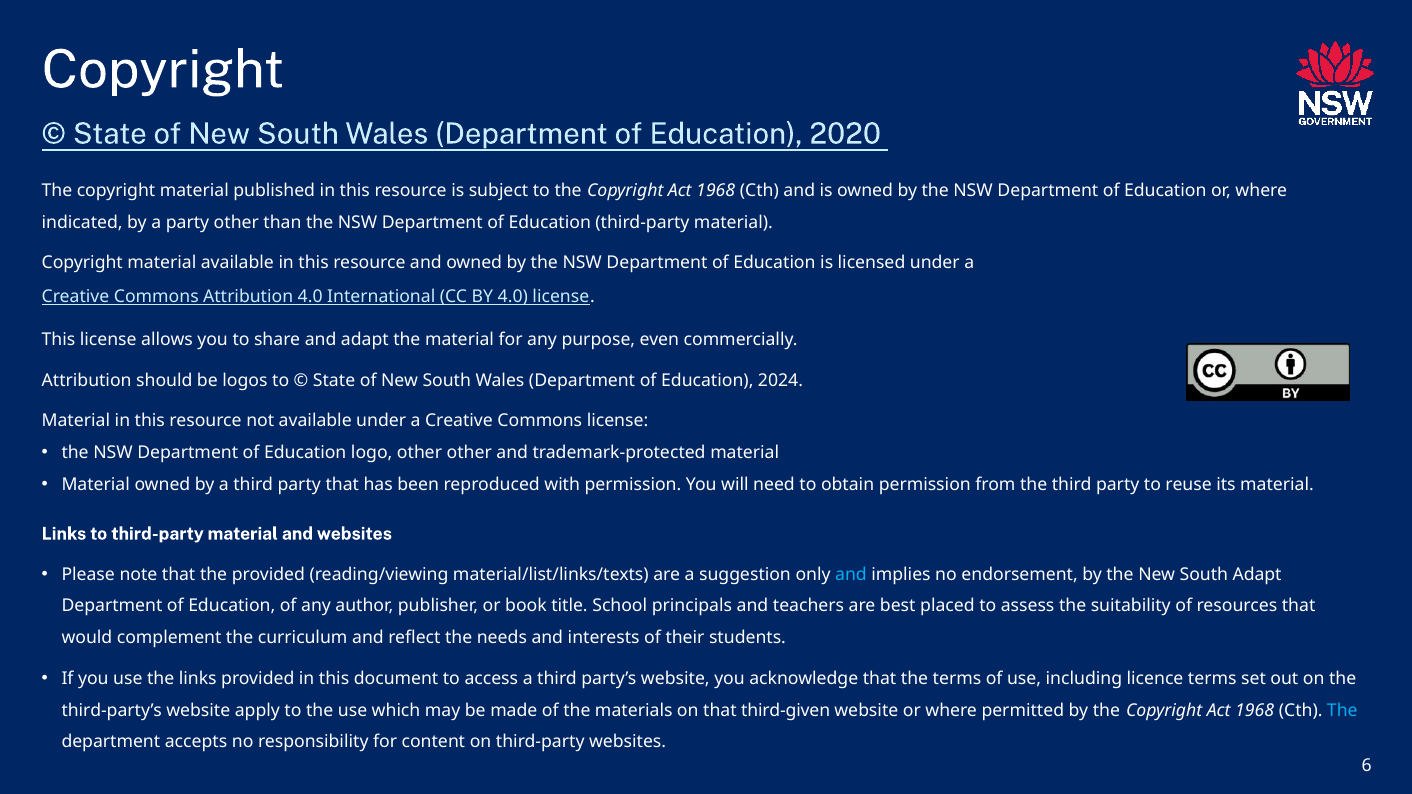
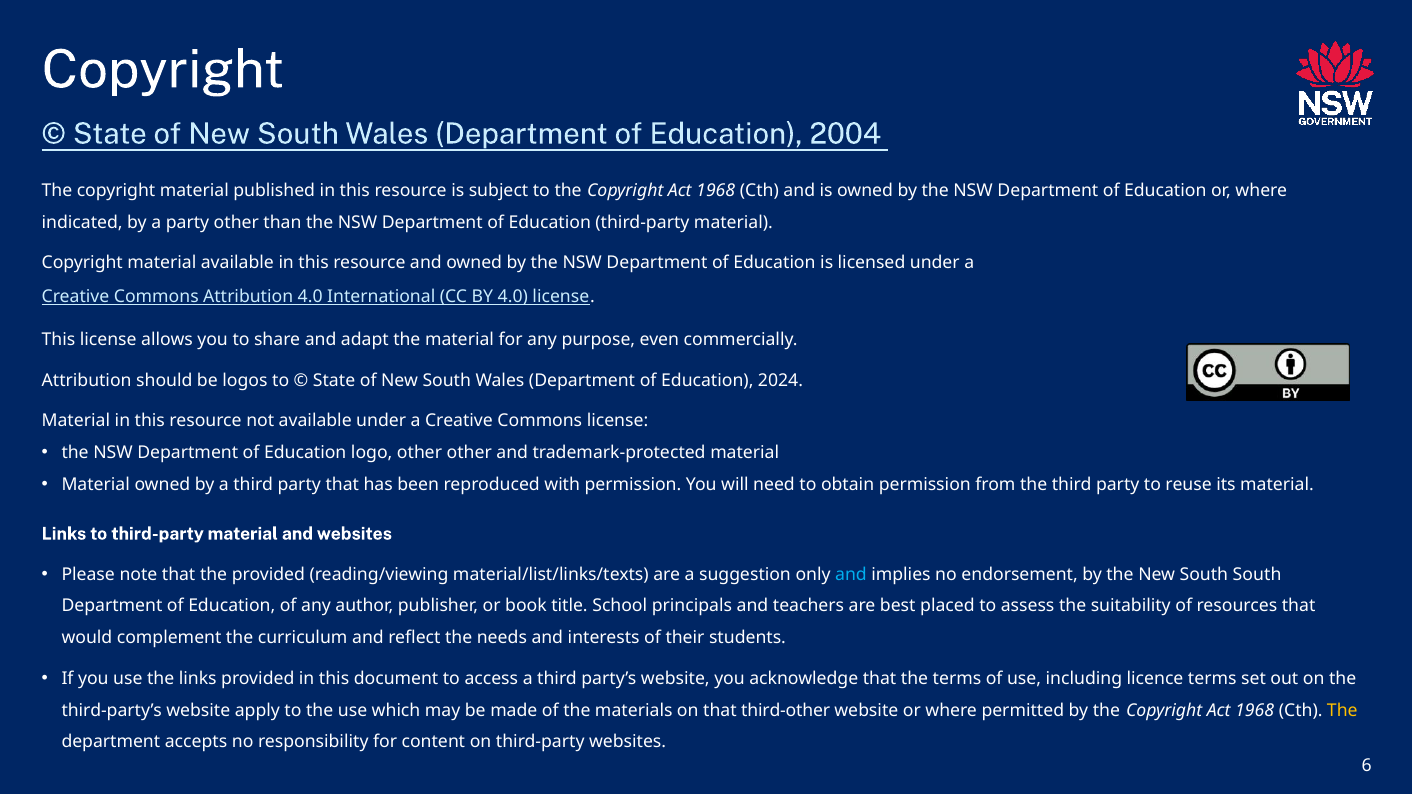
2020: 2020 -> 2004
South Adapt: Adapt -> South
third-given: third-given -> third-other
The at (1342, 710) colour: light blue -> yellow
